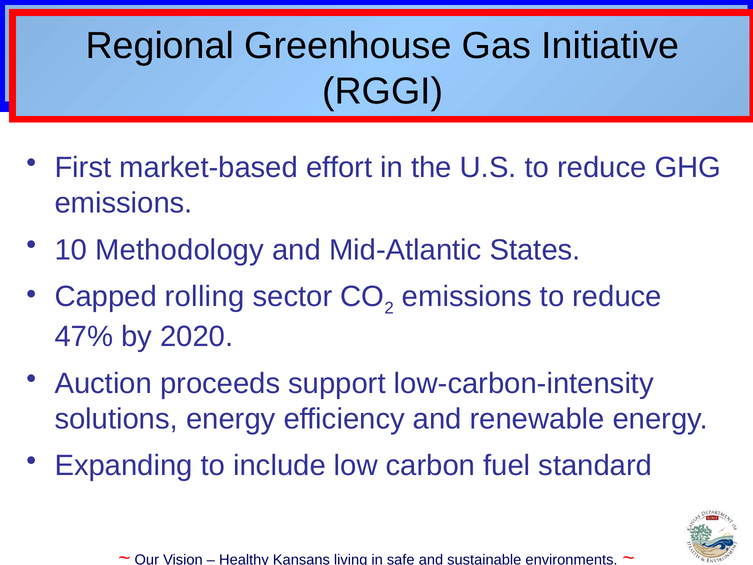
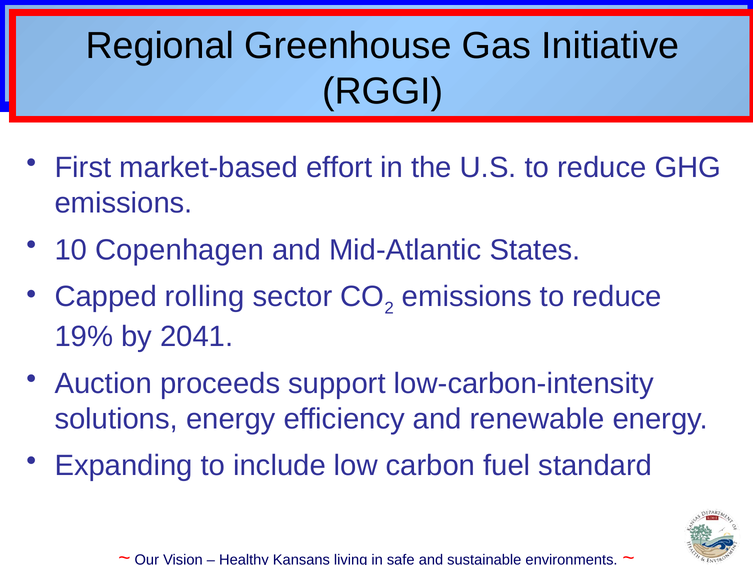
Methodology: Methodology -> Copenhagen
47%: 47% -> 19%
2020: 2020 -> 2041
